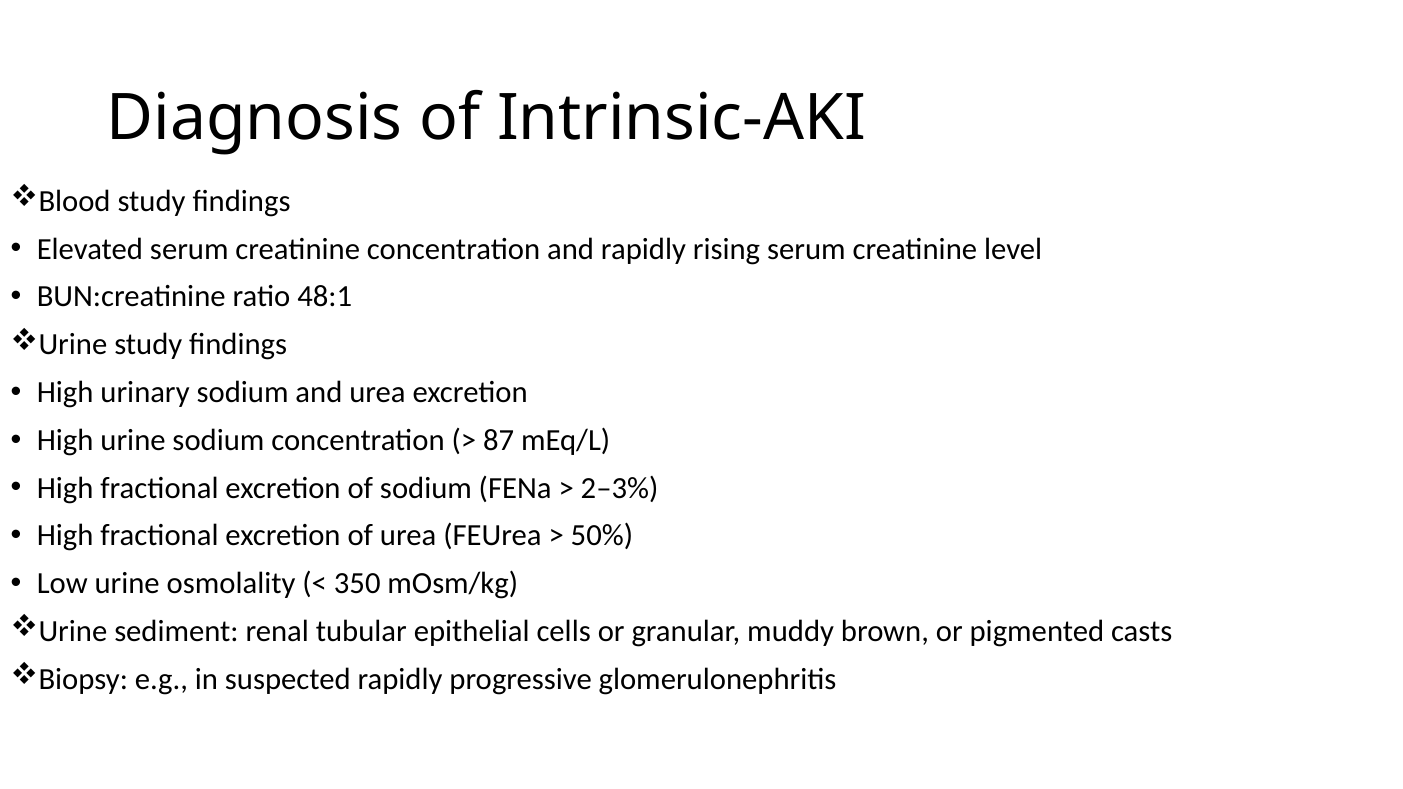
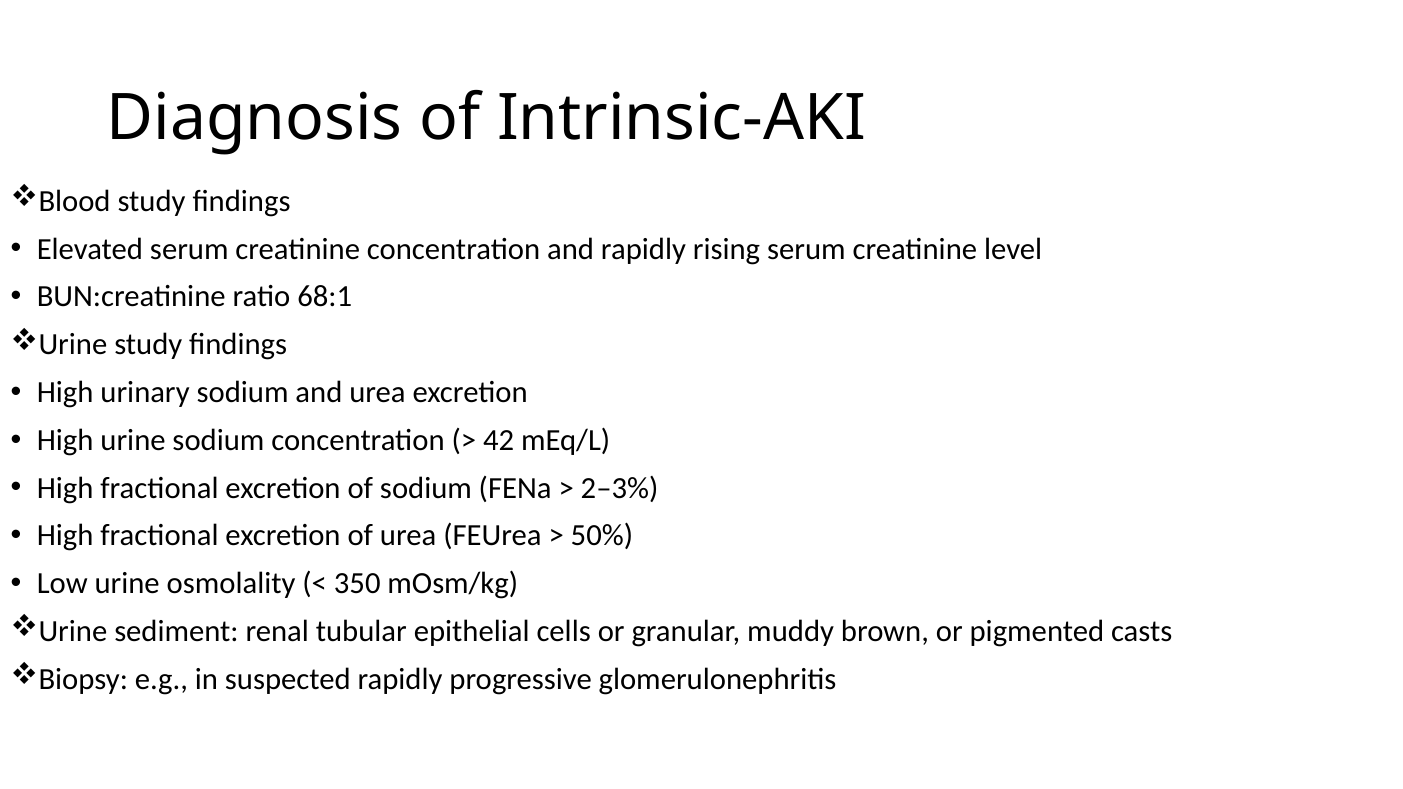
48:1: 48:1 -> 68:1
87: 87 -> 42
